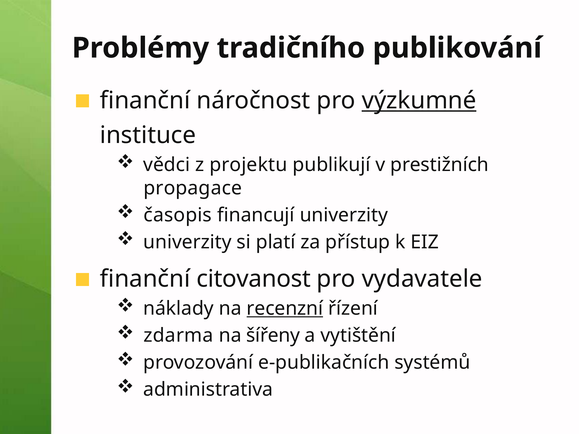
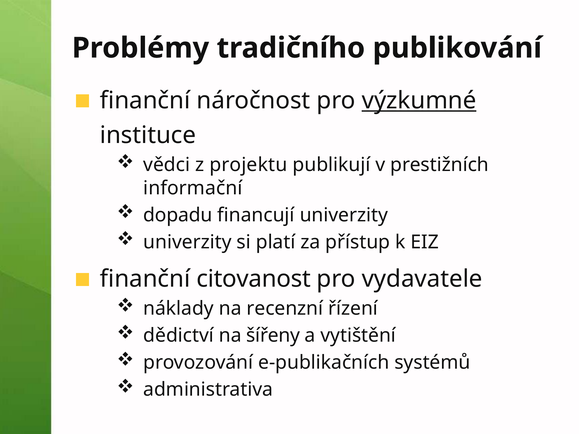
propagace: propagace -> informační
časopis: časopis -> dopadu
recenzní underline: present -> none
zdarma: zdarma -> dědictví
